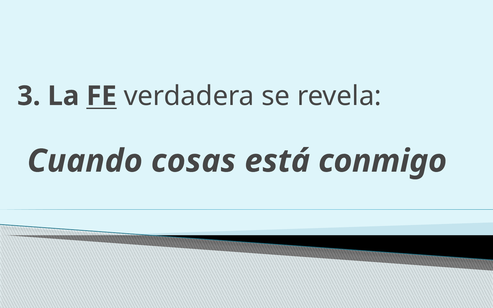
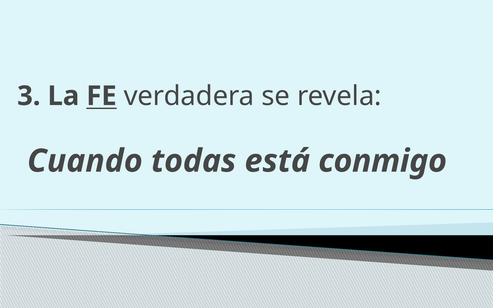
cosas: cosas -> todas
